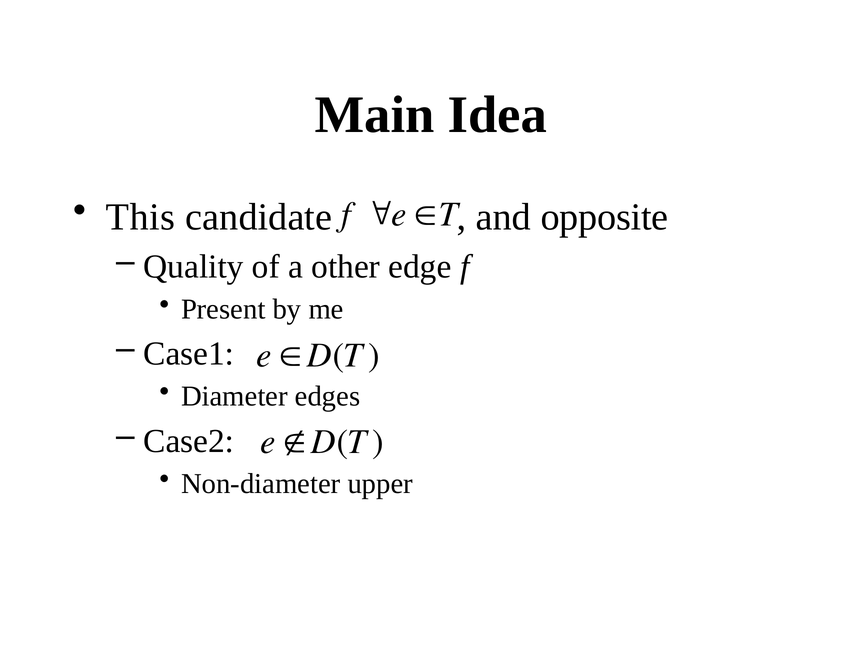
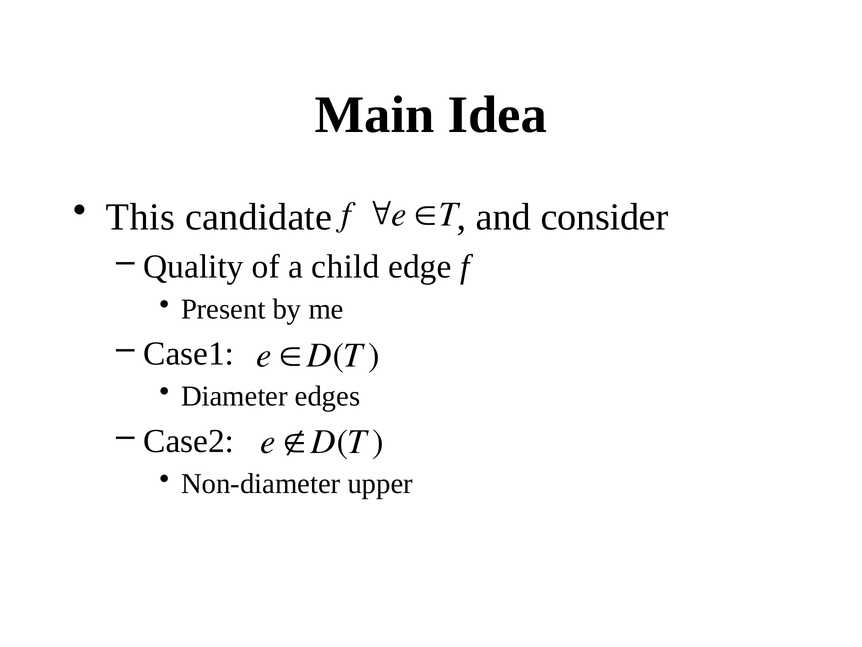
opposite: opposite -> consider
other: other -> child
